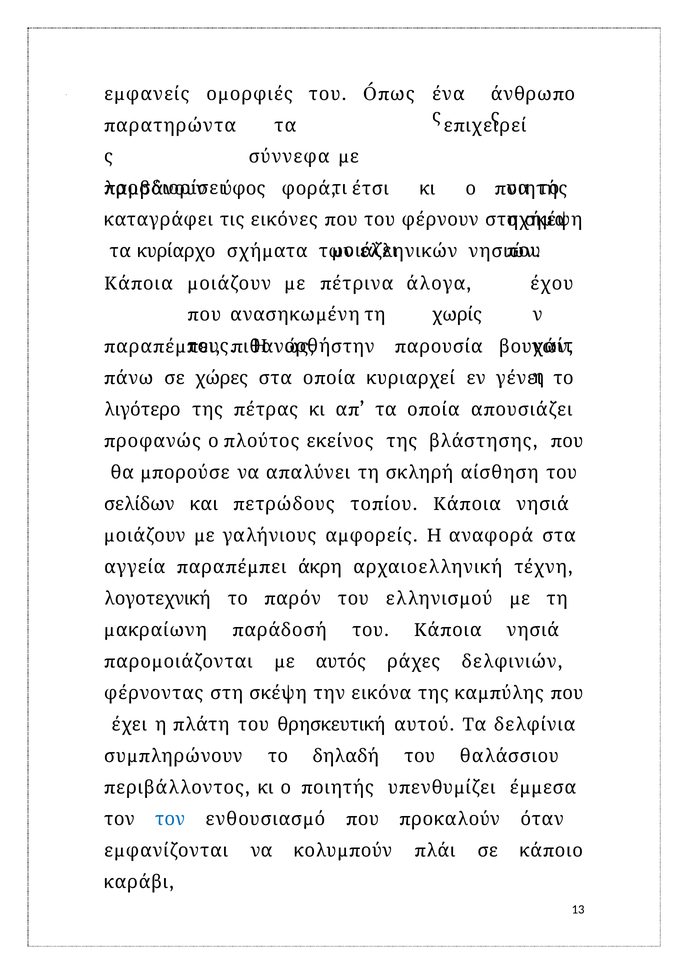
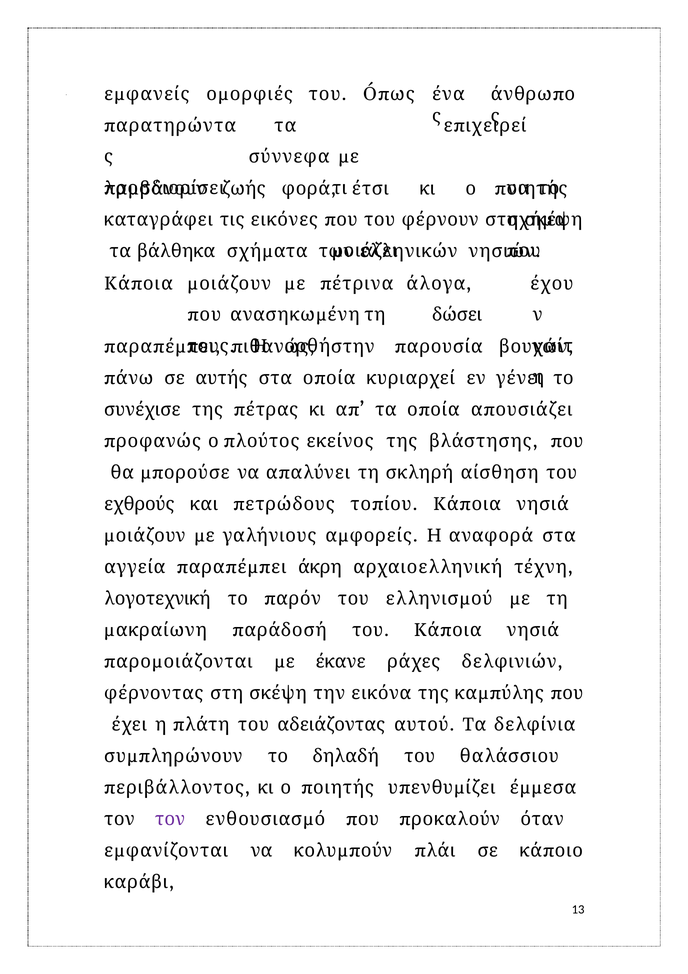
ύφος: ύφος -> ζωής
κυρίαρχο: κυρίαρχο -> βάλθηκα
χωρίς: χωρίς -> δώσει
χώρες: χώρες -> αυτής
λιγότερο: λιγότερο -> συνέχισε
σελίδων: σελίδων -> εχθρούς
αυτός: αυτός -> έκανε
θρησκευτική: θρησκευτική -> αδειάζοντας
τον at (170, 819) colour: blue -> purple
